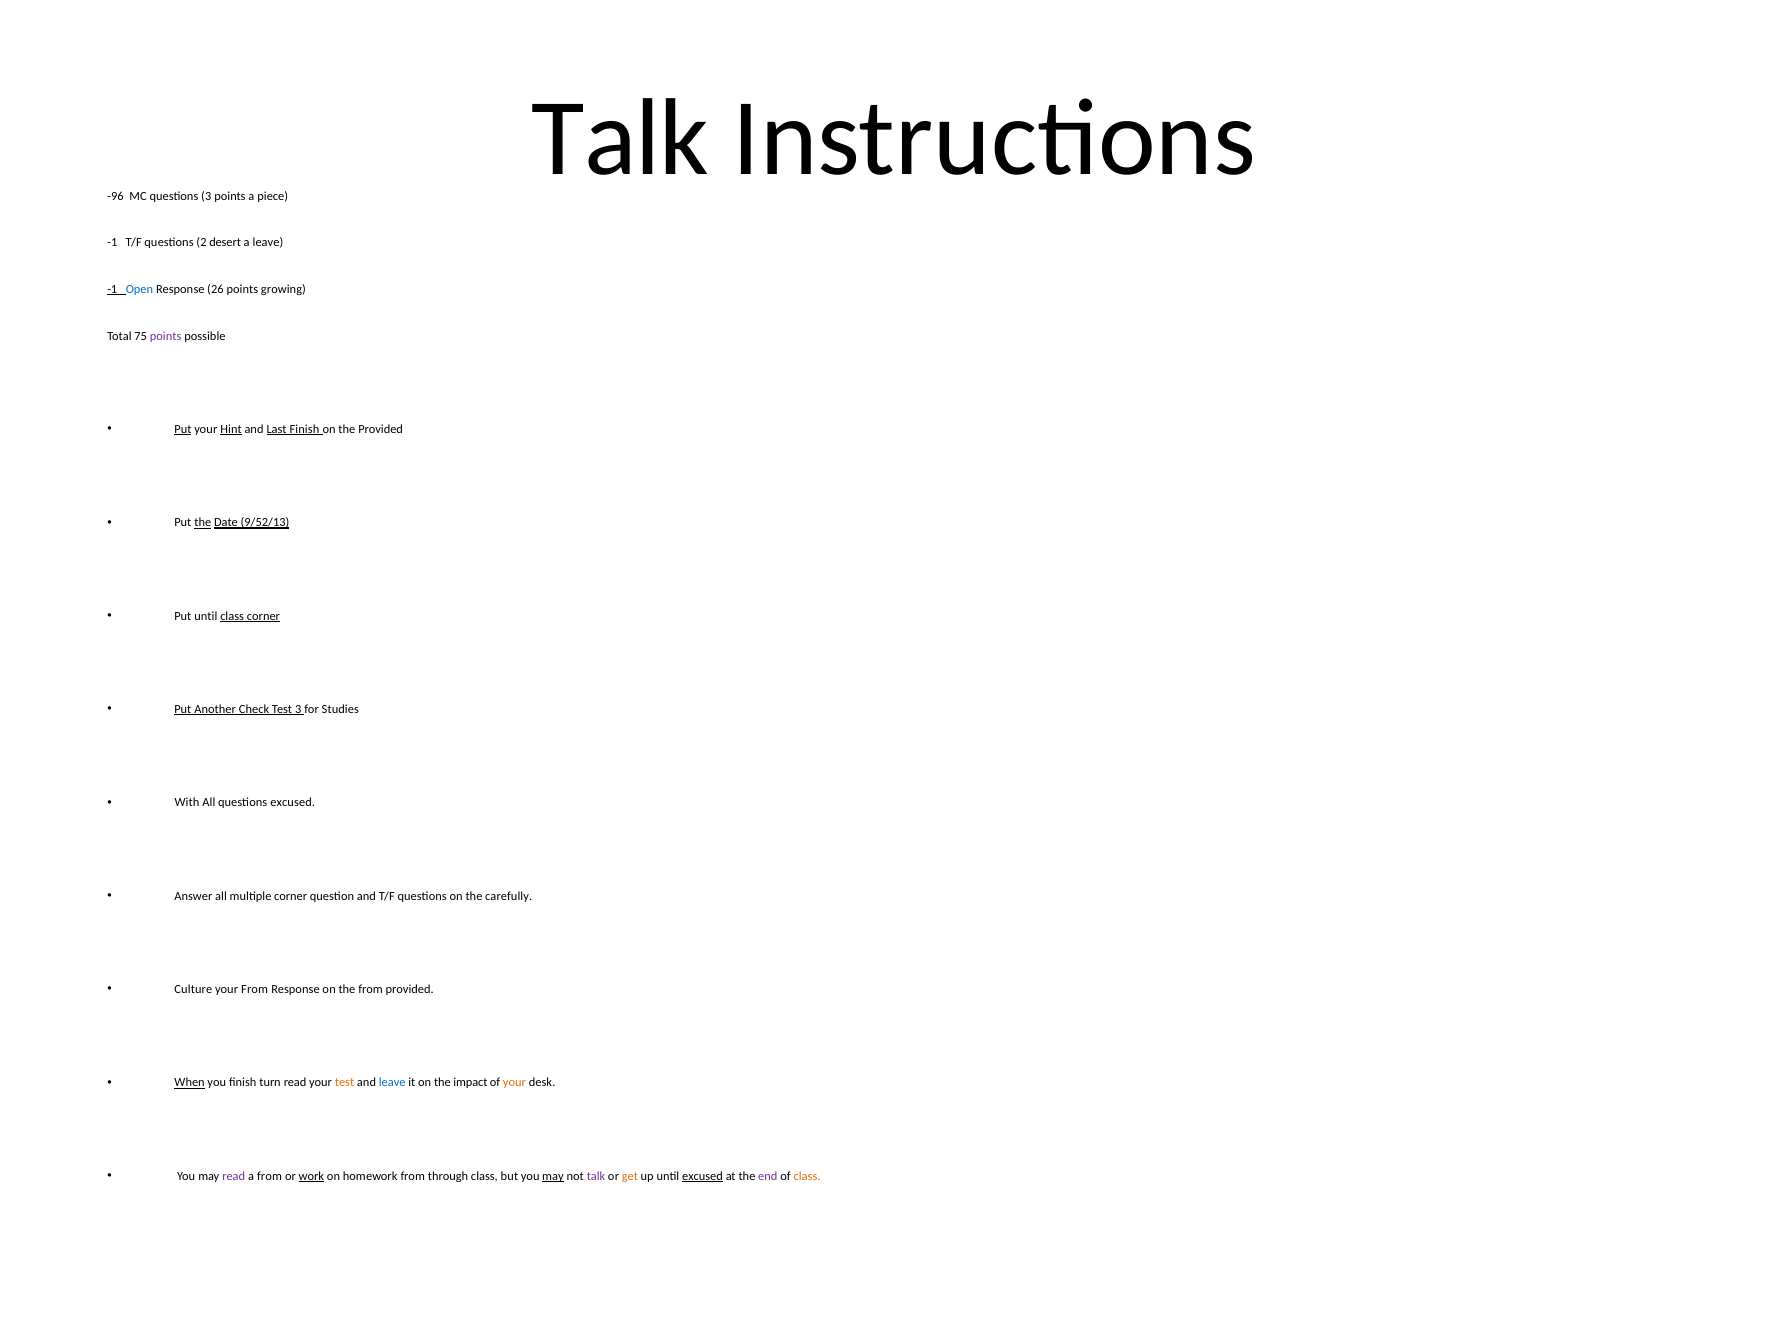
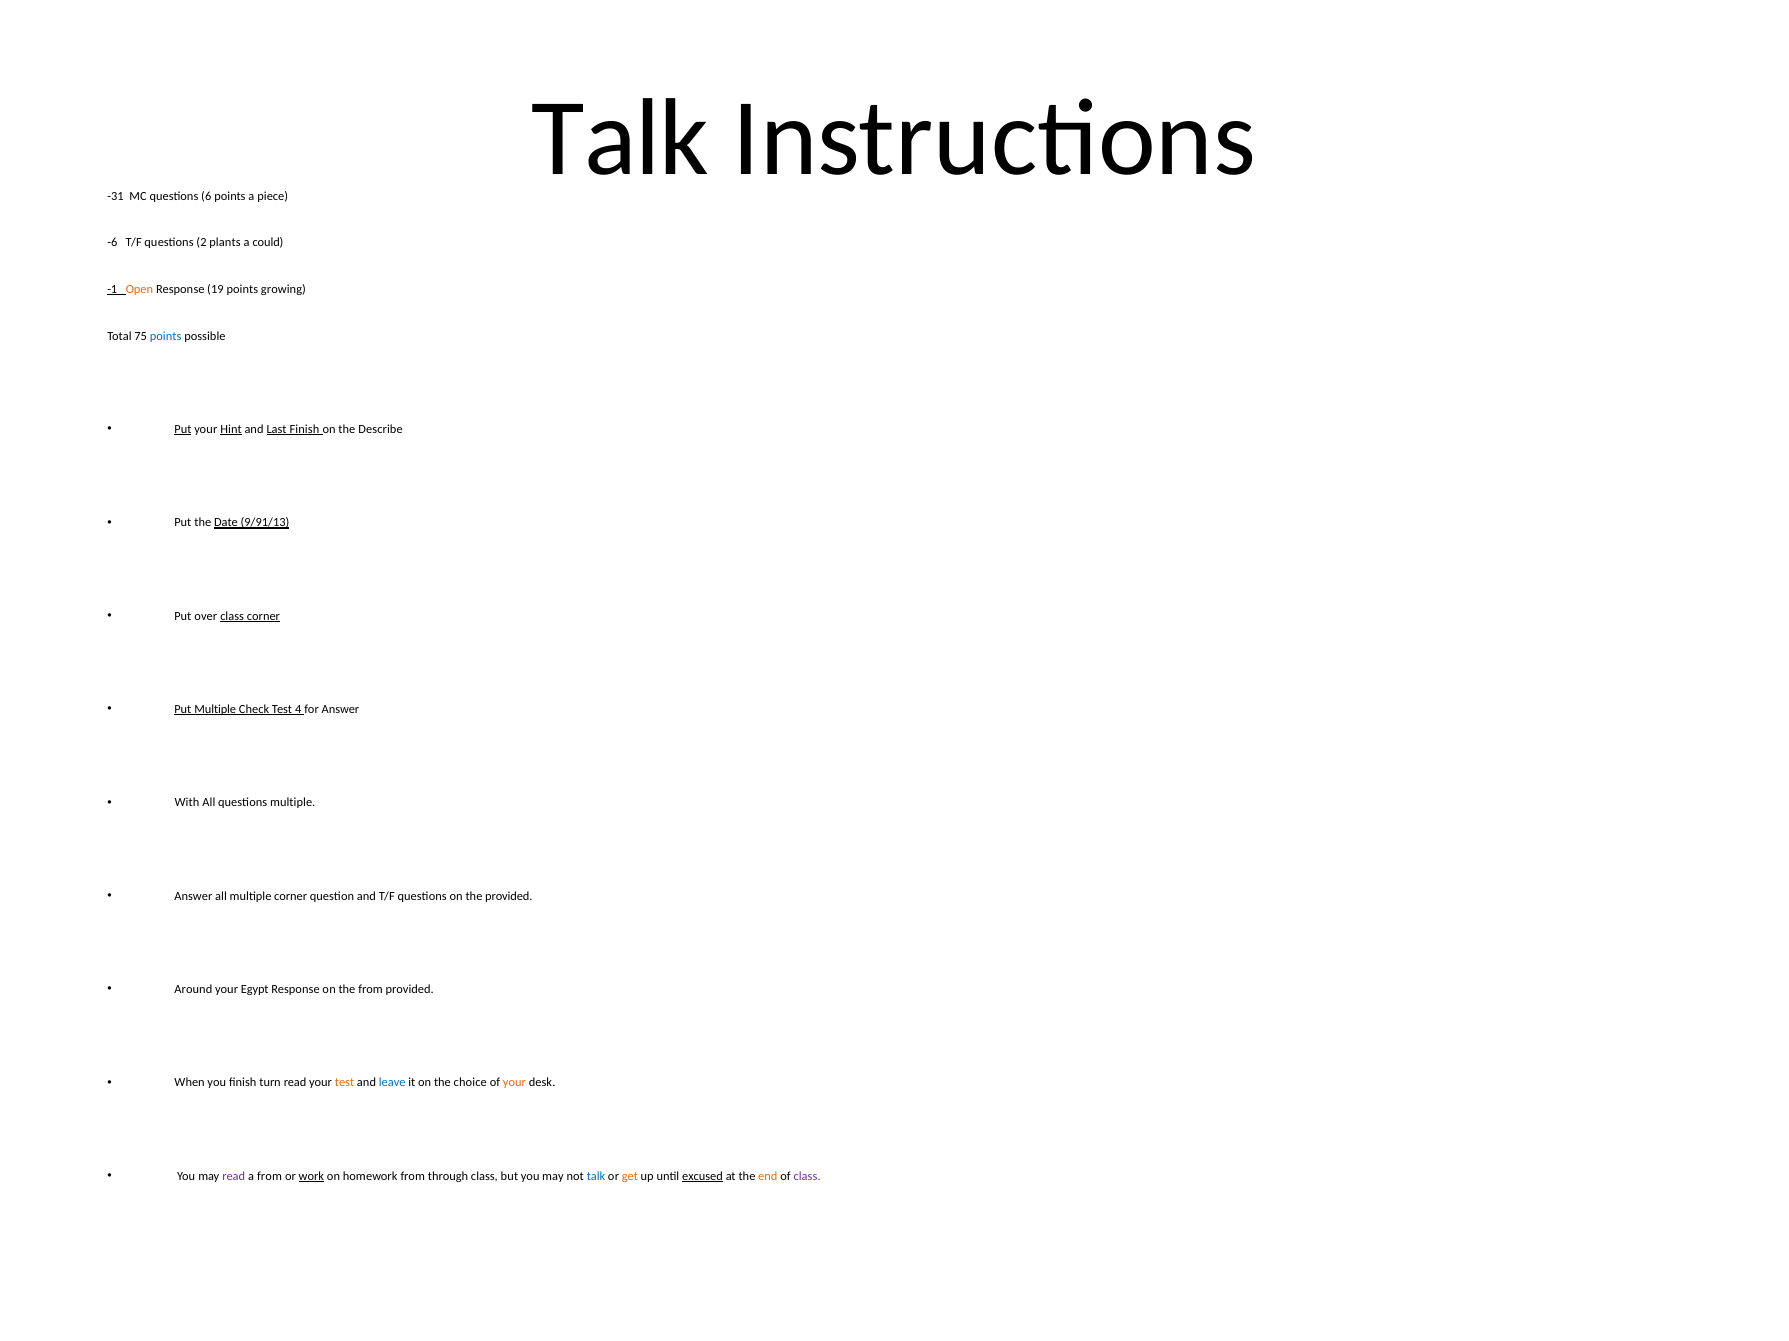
-96: -96 -> -31
questions 3: 3 -> 6
-1 at (112, 243): -1 -> -6
desert: desert -> plants
a leave: leave -> could
Open colour: blue -> orange
26: 26 -> 19
points at (166, 336) colour: purple -> blue
the Provided: Provided -> Describe
the at (203, 523) underline: present -> none
9/52/13: 9/52/13 -> 9/91/13
Put until: until -> over
Put Another: Another -> Multiple
Test 3: 3 -> 4
for Studies: Studies -> Answer
questions excused: excused -> multiple
the carefully: carefully -> provided
Culture: Culture -> Around
your From: From -> Egypt
When underline: present -> none
impact: impact -> choice
may at (553, 1177) underline: present -> none
talk at (596, 1177) colour: purple -> blue
end colour: purple -> orange
class at (807, 1177) colour: orange -> purple
